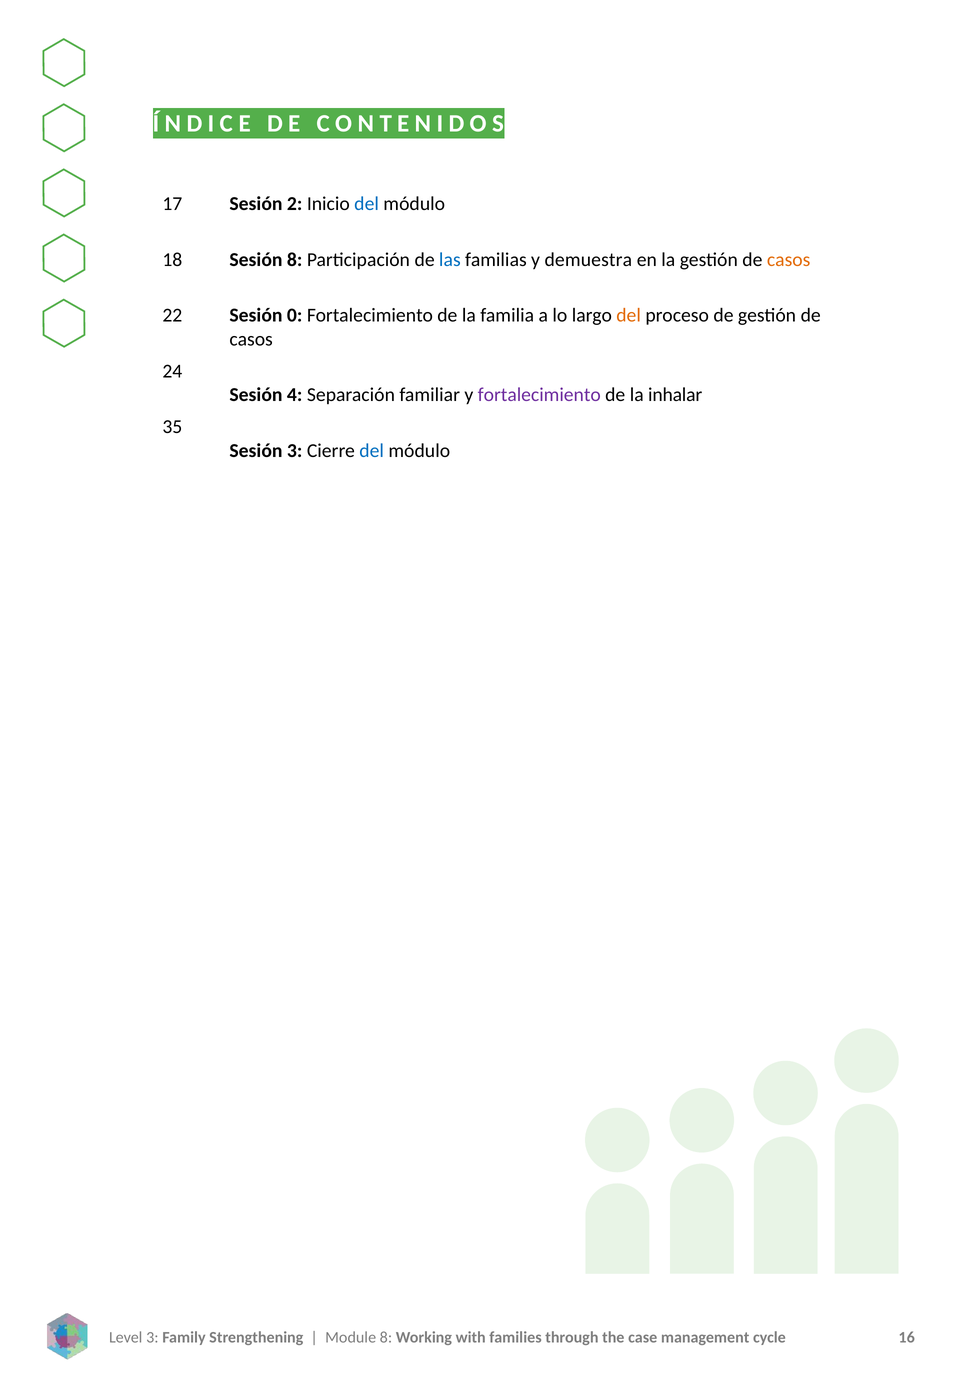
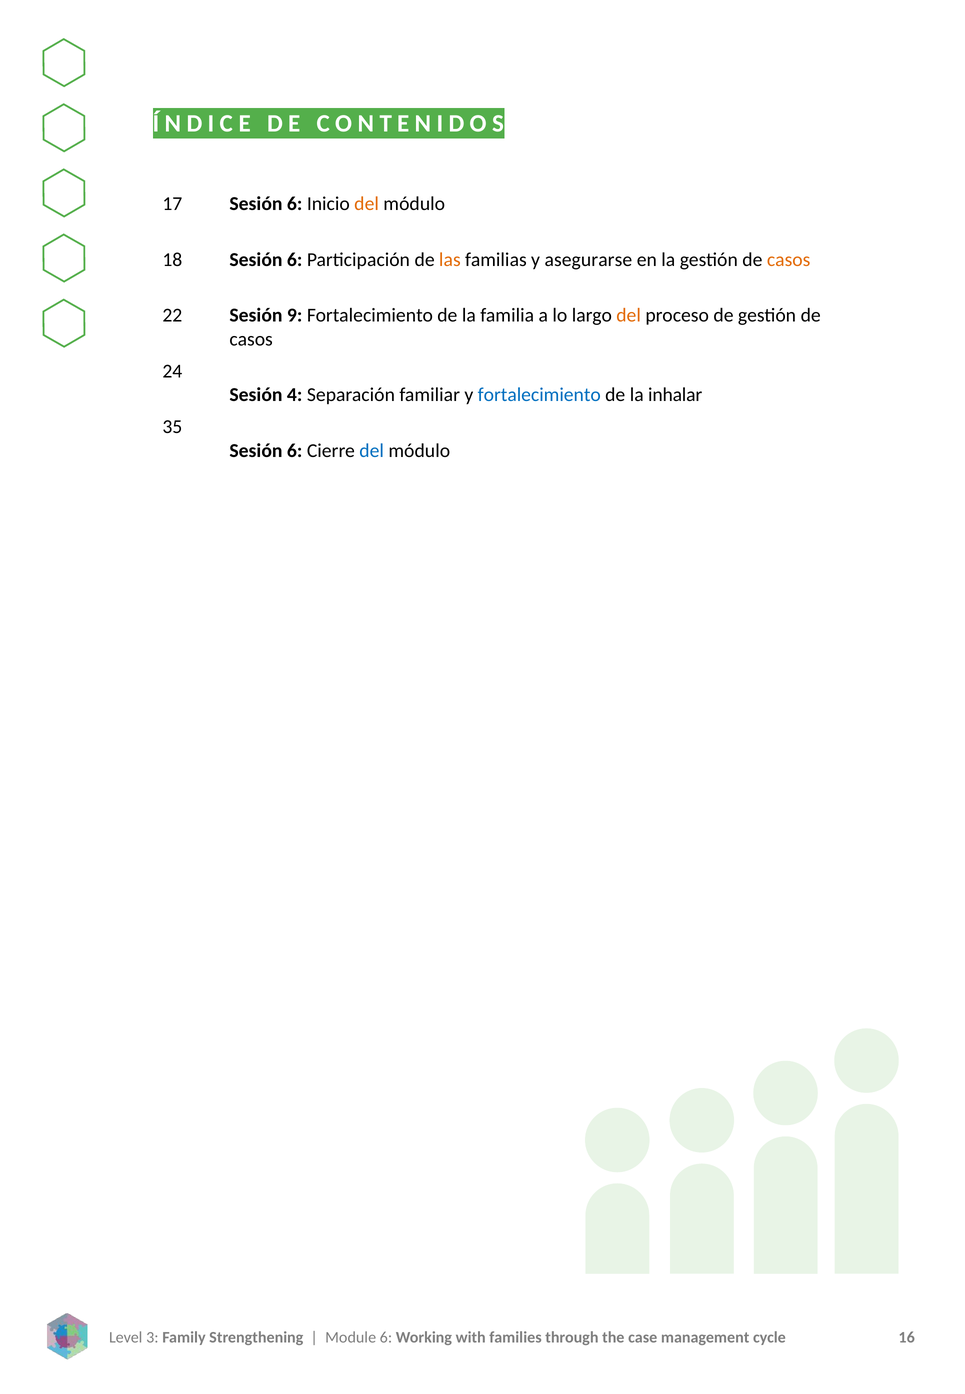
2 at (295, 204): 2 -> 6
del at (367, 204) colour: blue -> orange
8 at (295, 260): 8 -> 6
las colour: blue -> orange
demuestra: demuestra -> asegurarse
0: 0 -> 9
fortalecimiento at (539, 395) colour: purple -> blue
3 at (295, 451): 3 -> 6
8 at (386, 1337): 8 -> 6
